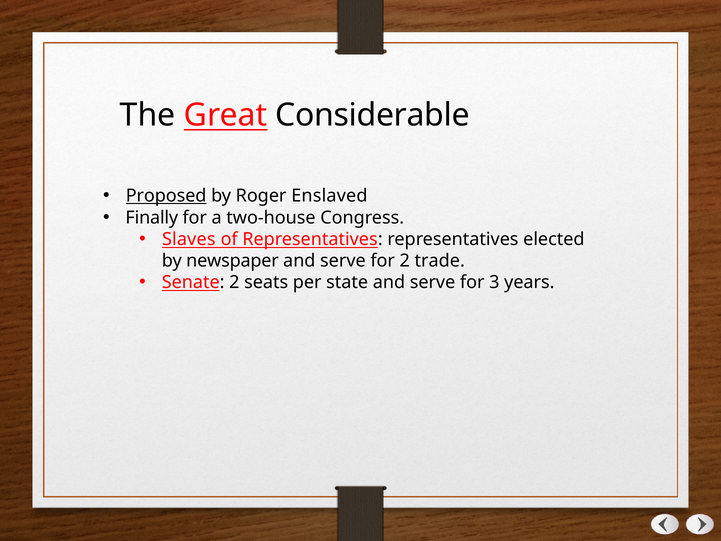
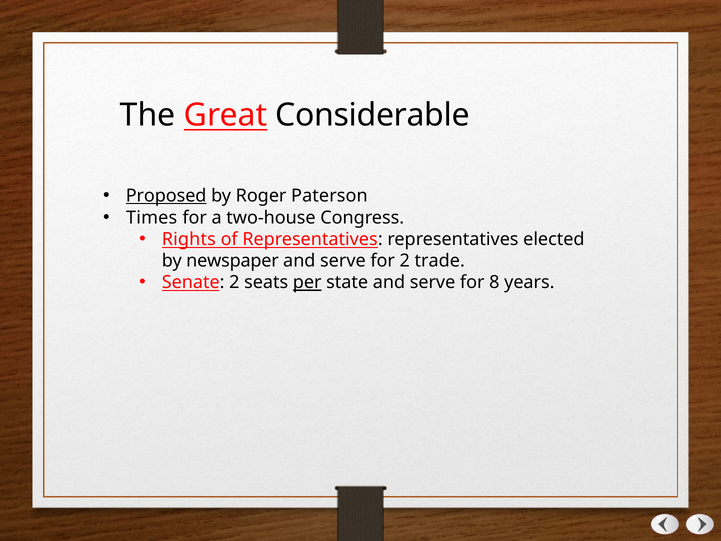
Enslaved: Enslaved -> Paterson
Finally: Finally -> Times
Slaves: Slaves -> Rights
per underline: none -> present
3: 3 -> 8
